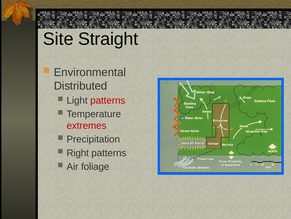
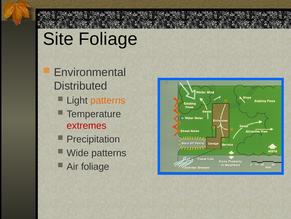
Site Straight: Straight -> Foliage
patterns at (108, 100) colour: red -> orange
Right: Right -> Wide
